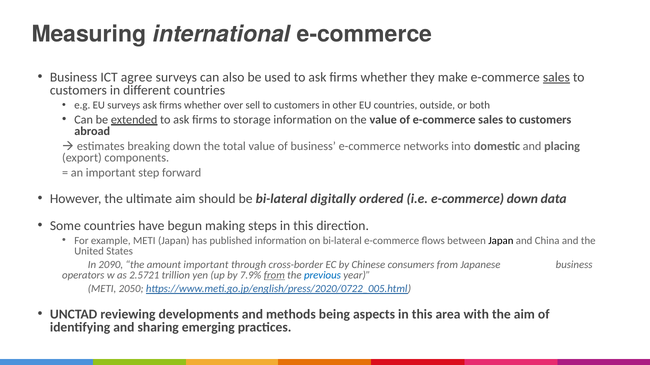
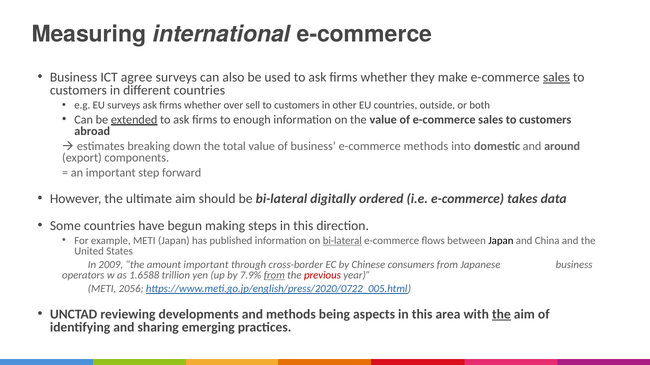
storage: storage -> enough
e-commerce networks: networks -> methods
placing: placing -> around
e-commerce down: down -> takes
bi-lateral at (342, 241) underline: none -> present
2090: 2090 -> 2009
2.5721: 2.5721 -> 1.6588
previous colour: blue -> red
2050: 2050 -> 2056
the at (501, 315) underline: none -> present
